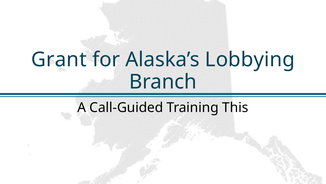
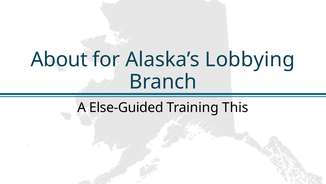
Grant: Grant -> About
Call-Guided: Call-Guided -> Else-Guided
